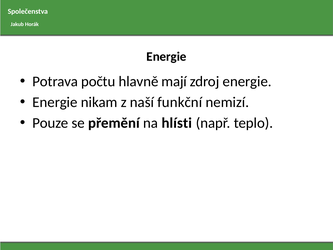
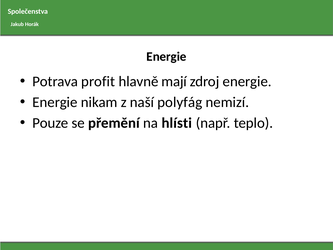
počtu: počtu -> profit
funkční: funkční -> polyfág
